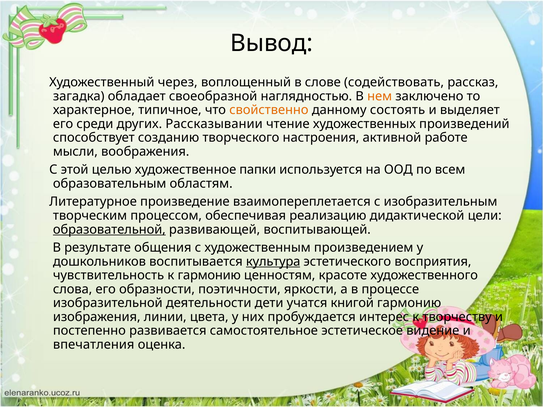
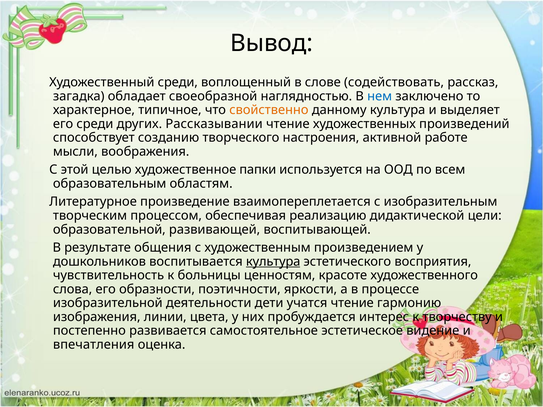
Художественный через: через -> среди
нем colour: orange -> blue
данному состоять: состоять -> культура
образовательной underline: present -> none
к гармонию: гармонию -> больницы
учатся книгой: книгой -> чтение
